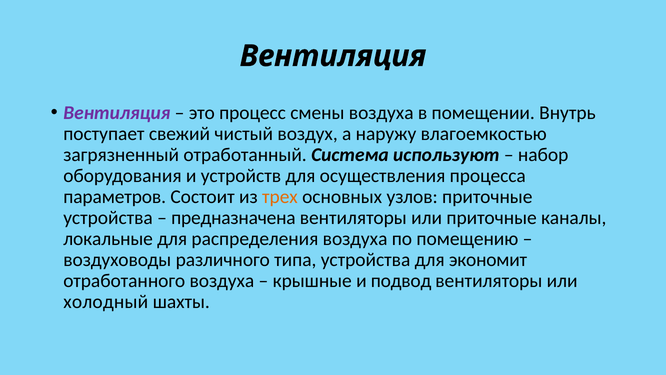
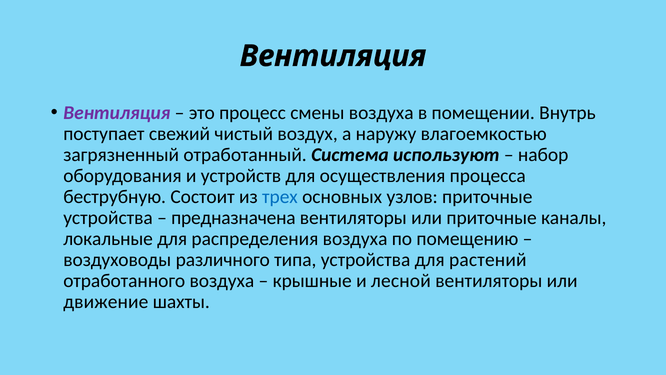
параметров: параметров -> беструбную
трех colour: orange -> blue
экономит: экономит -> растений
подвод: подвод -> лесной
холодный: холодный -> движение
